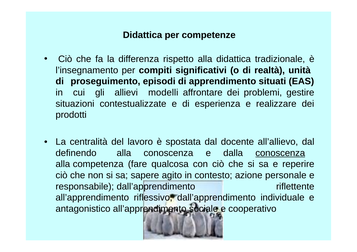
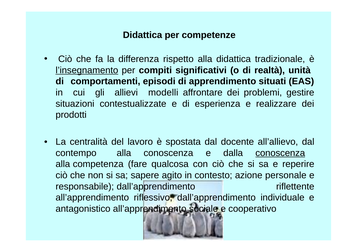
l’insegnamento underline: none -> present
proseguimento: proseguimento -> comportamenti
definendo: definendo -> contempo
